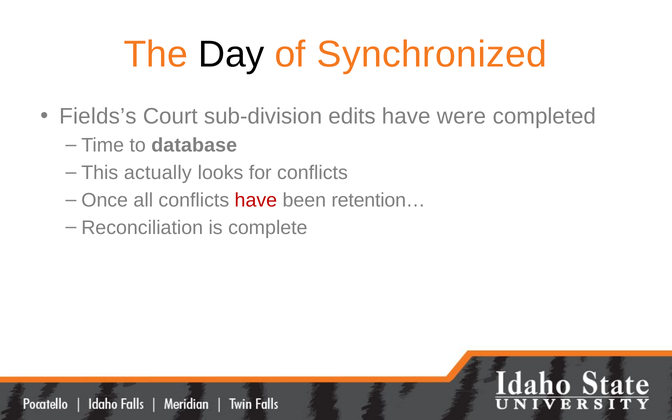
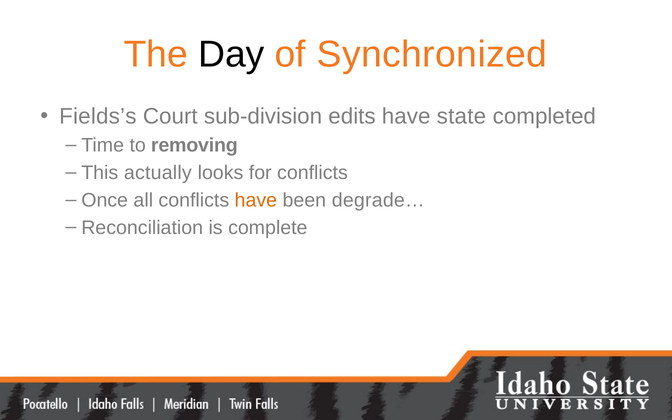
were: were -> state
database: database -> removing
have at (256, 200) colour: red -> orange
retention…: retention… -> degrade…
